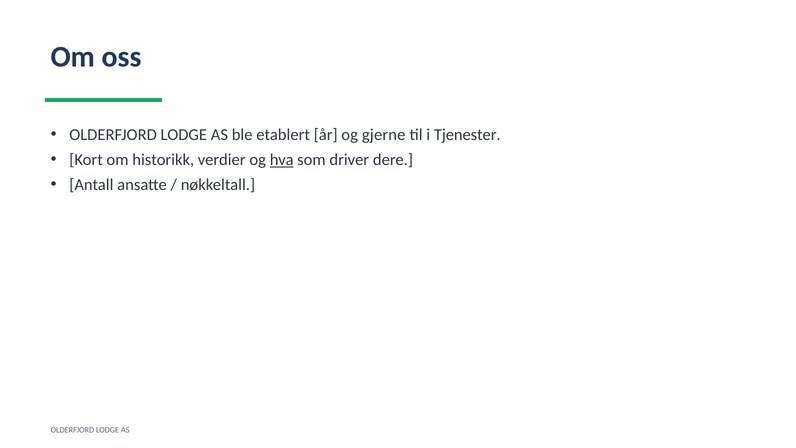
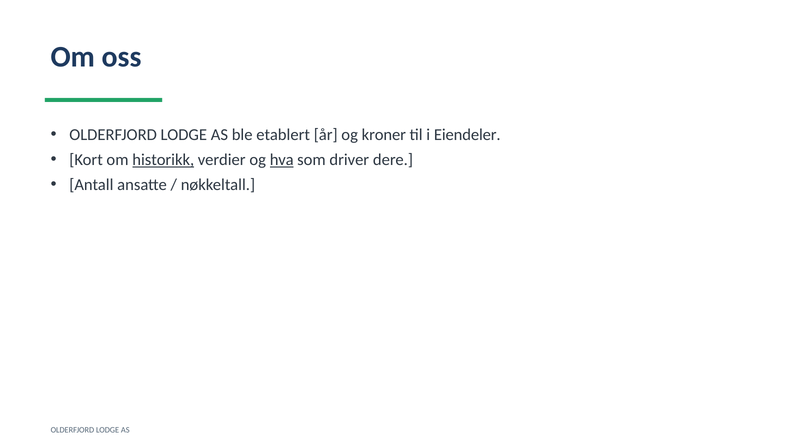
gjerne: gjerne -> kroner
Tjenester: Tjenester -> Eiendeler
historikk underline: none -> present
